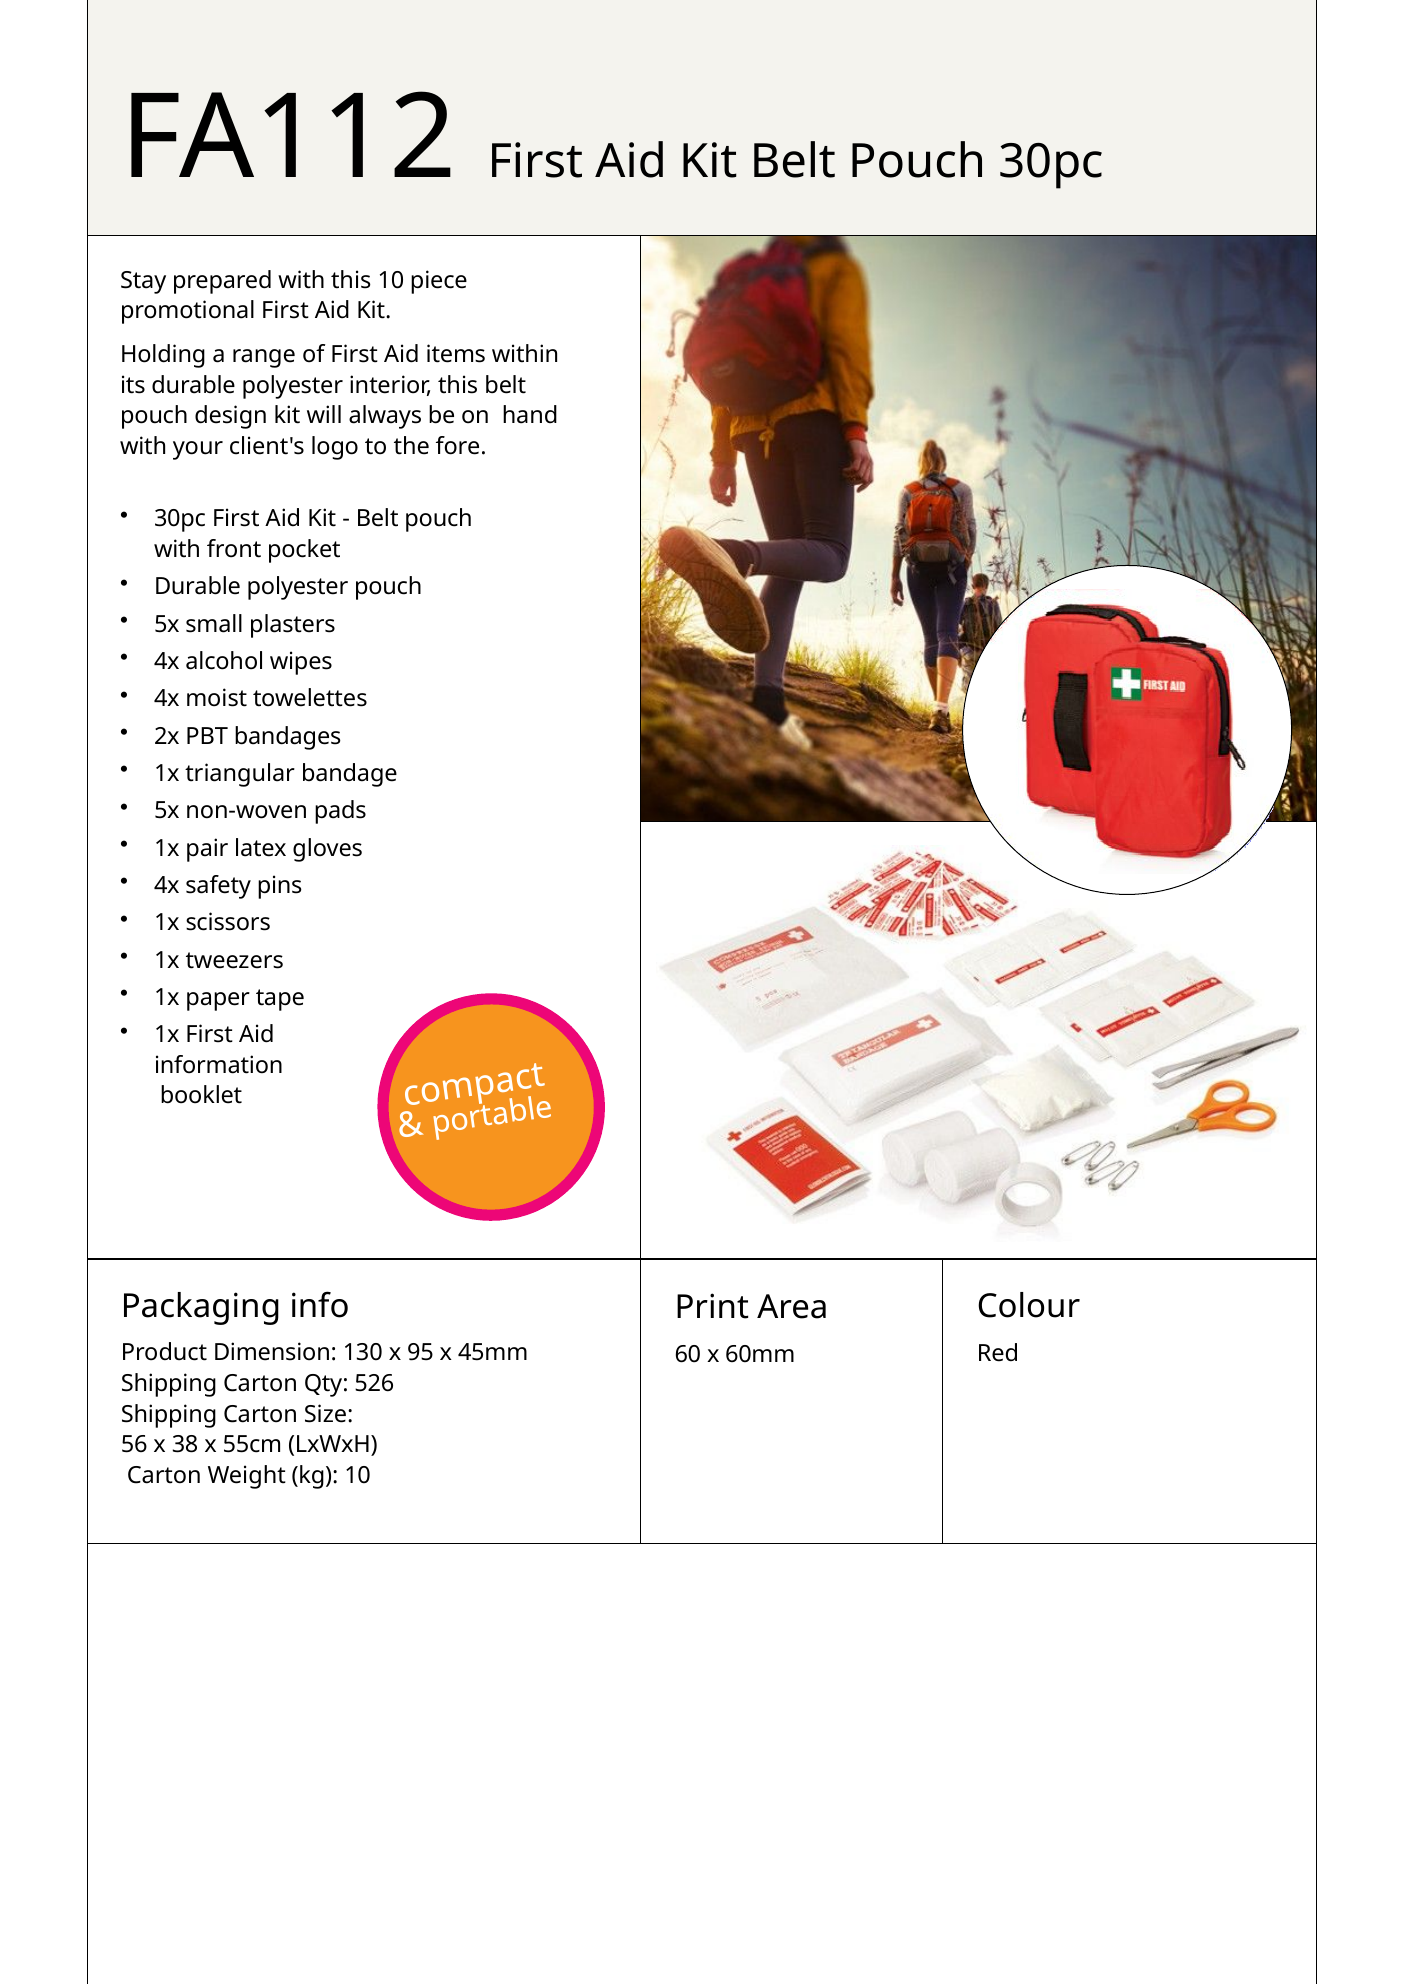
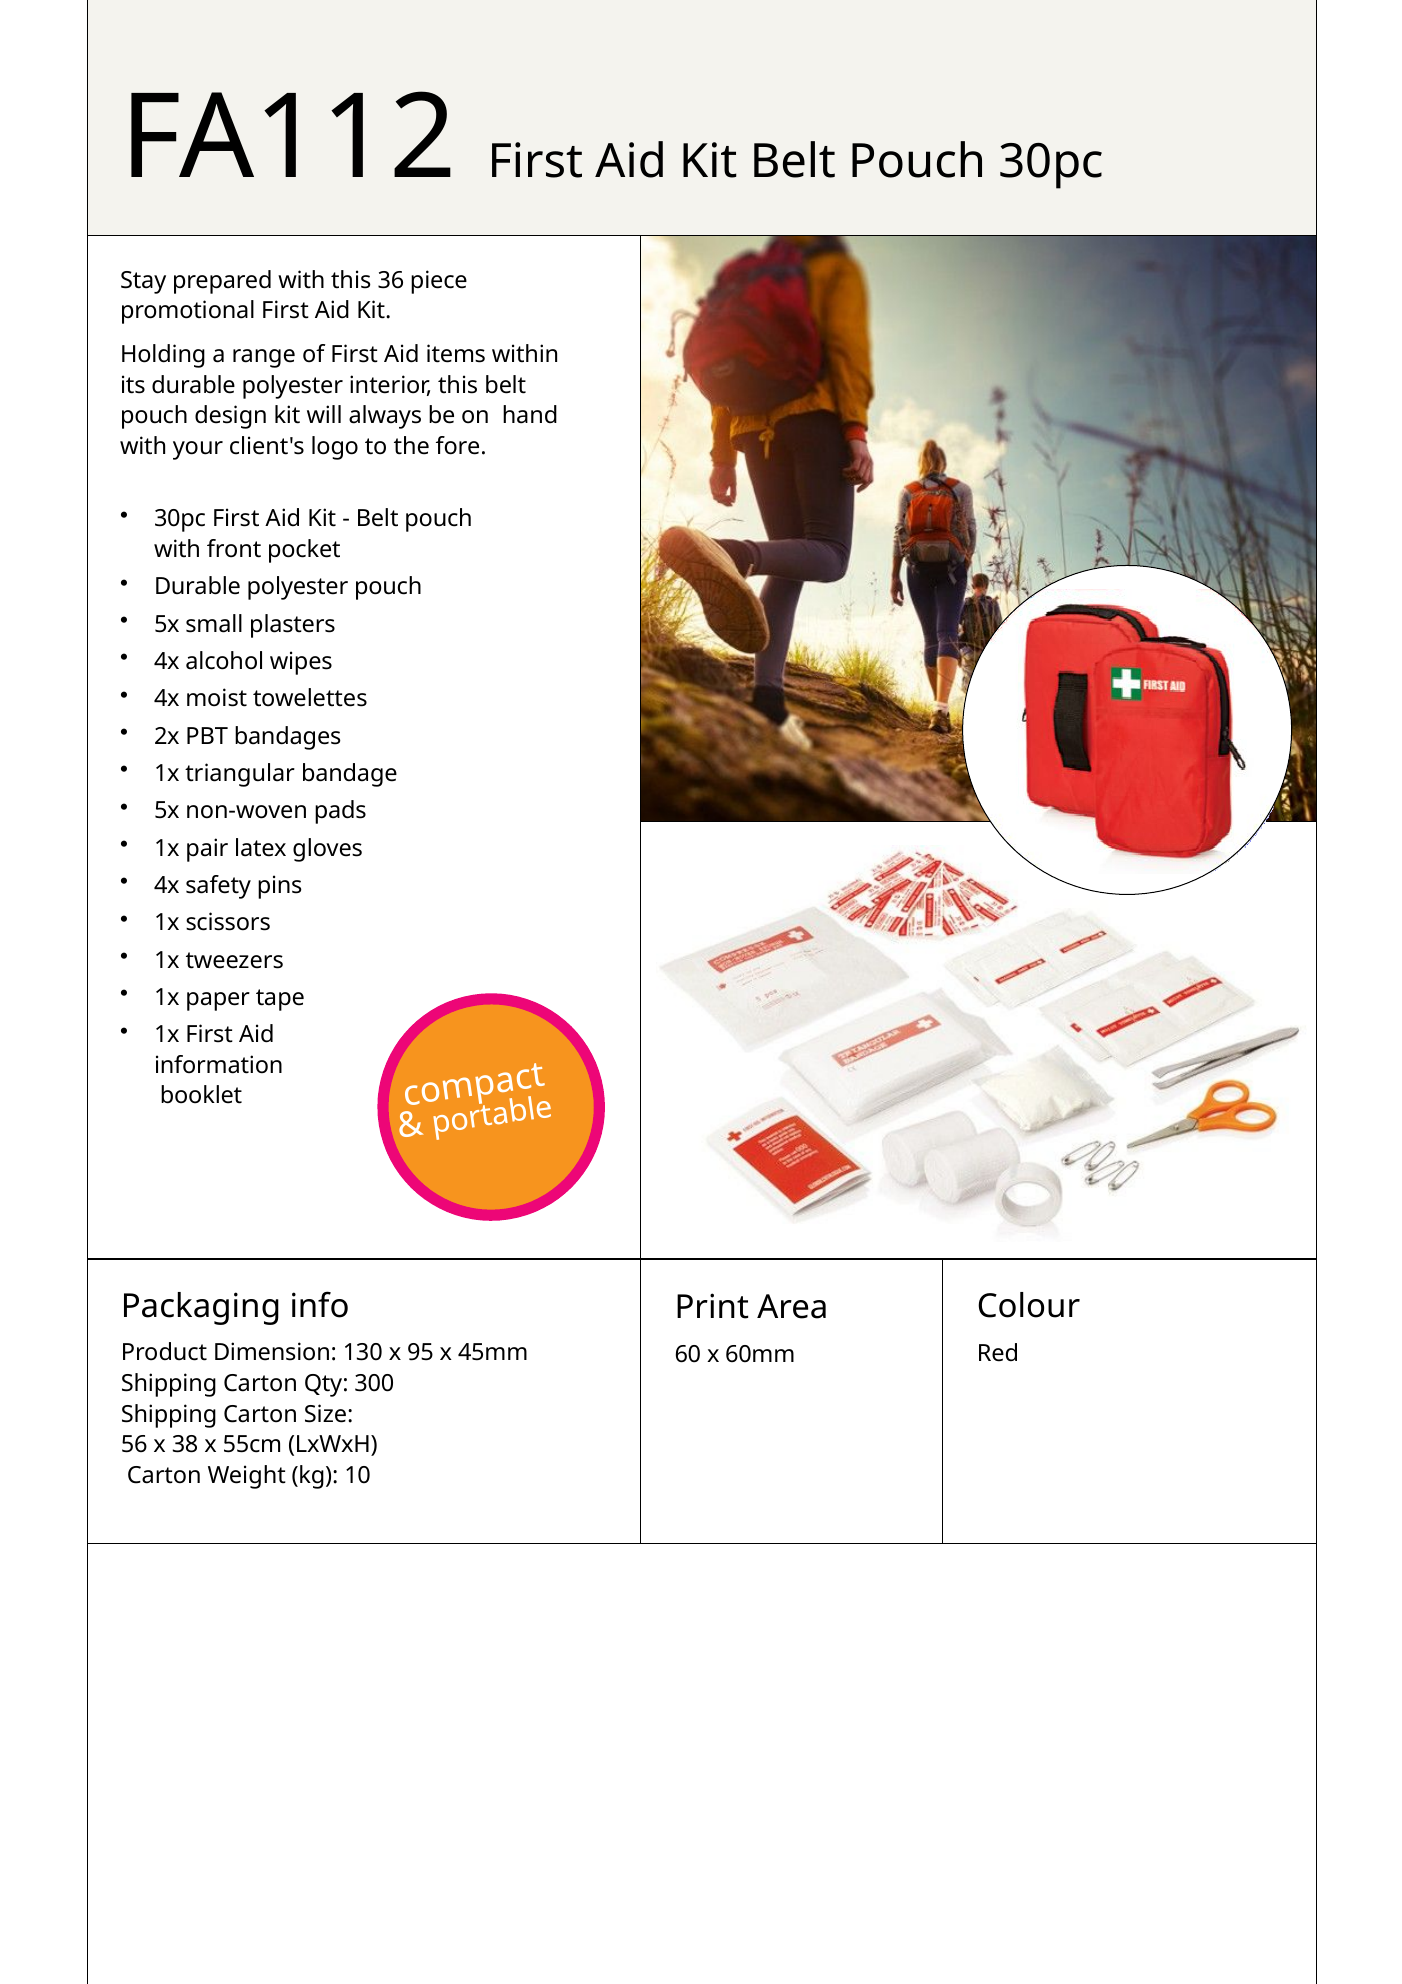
this 10: 10 -> 36
526: 526 -> 300
